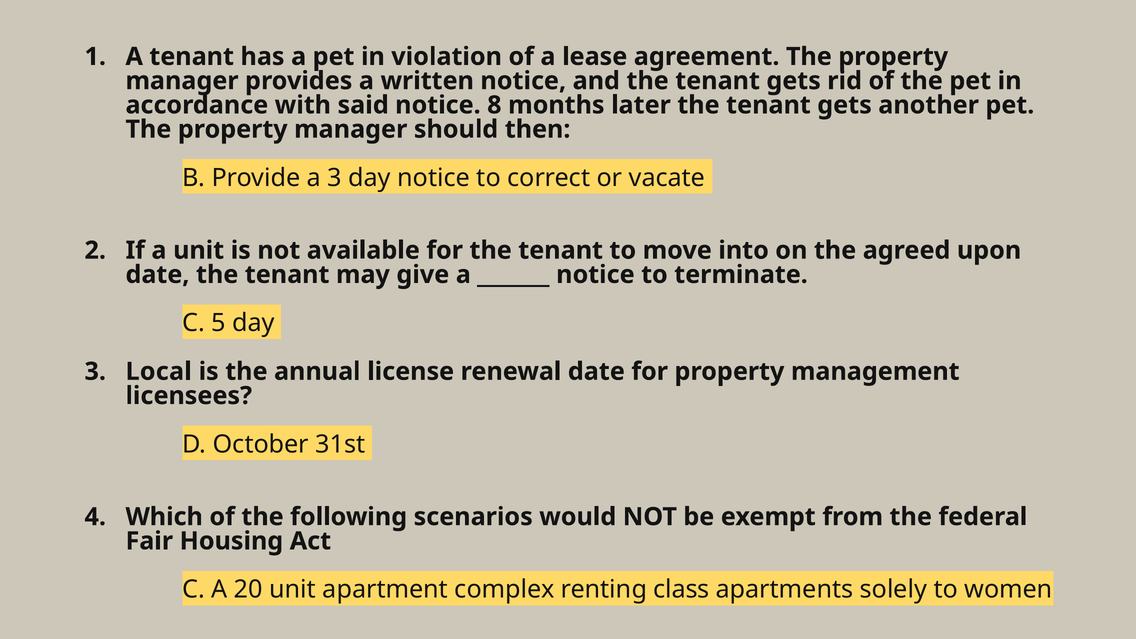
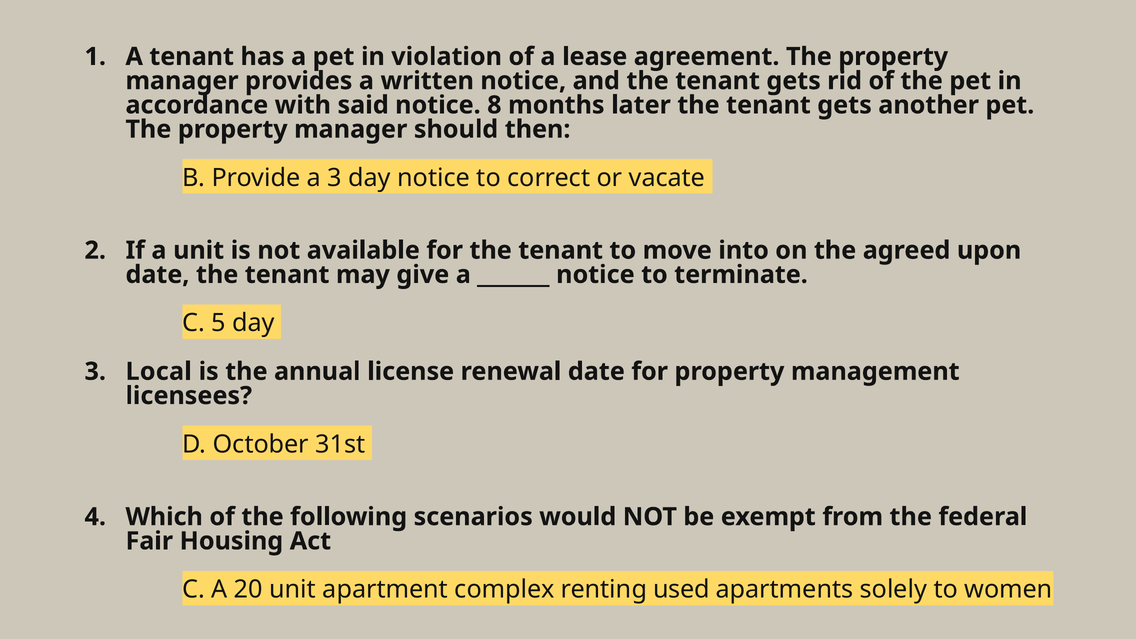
class: class -> used
